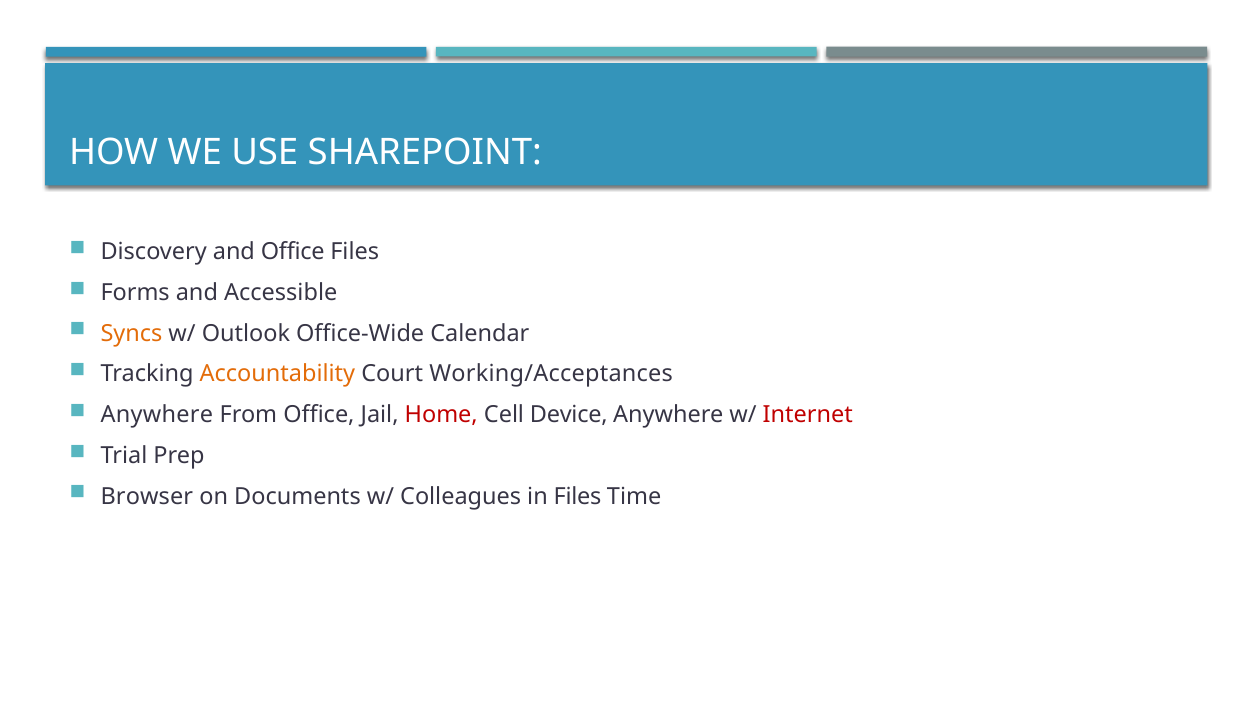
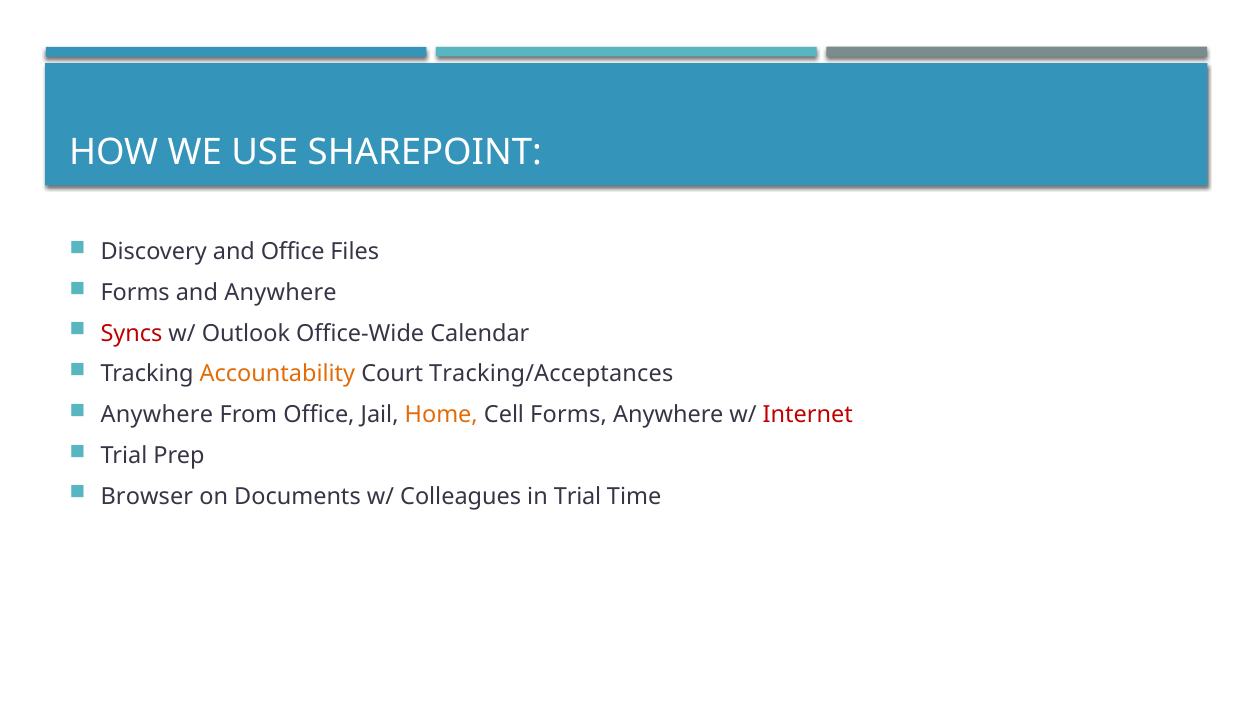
and Accessible: Accessible -> Anywhere
Syncs colour: orange -> red
Working/Acceptances: Working/Acceptances -> Tracking/Acceptances
Home colour: red -> orange
Cell Device: Device -> Forms
in Files: Files -> Trial
